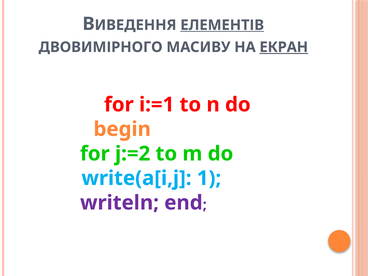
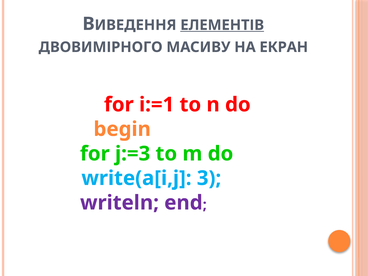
ЕКРАН underline: present -> none
j:=2: j:=2 -> j:=3
1: 1 -> 3
